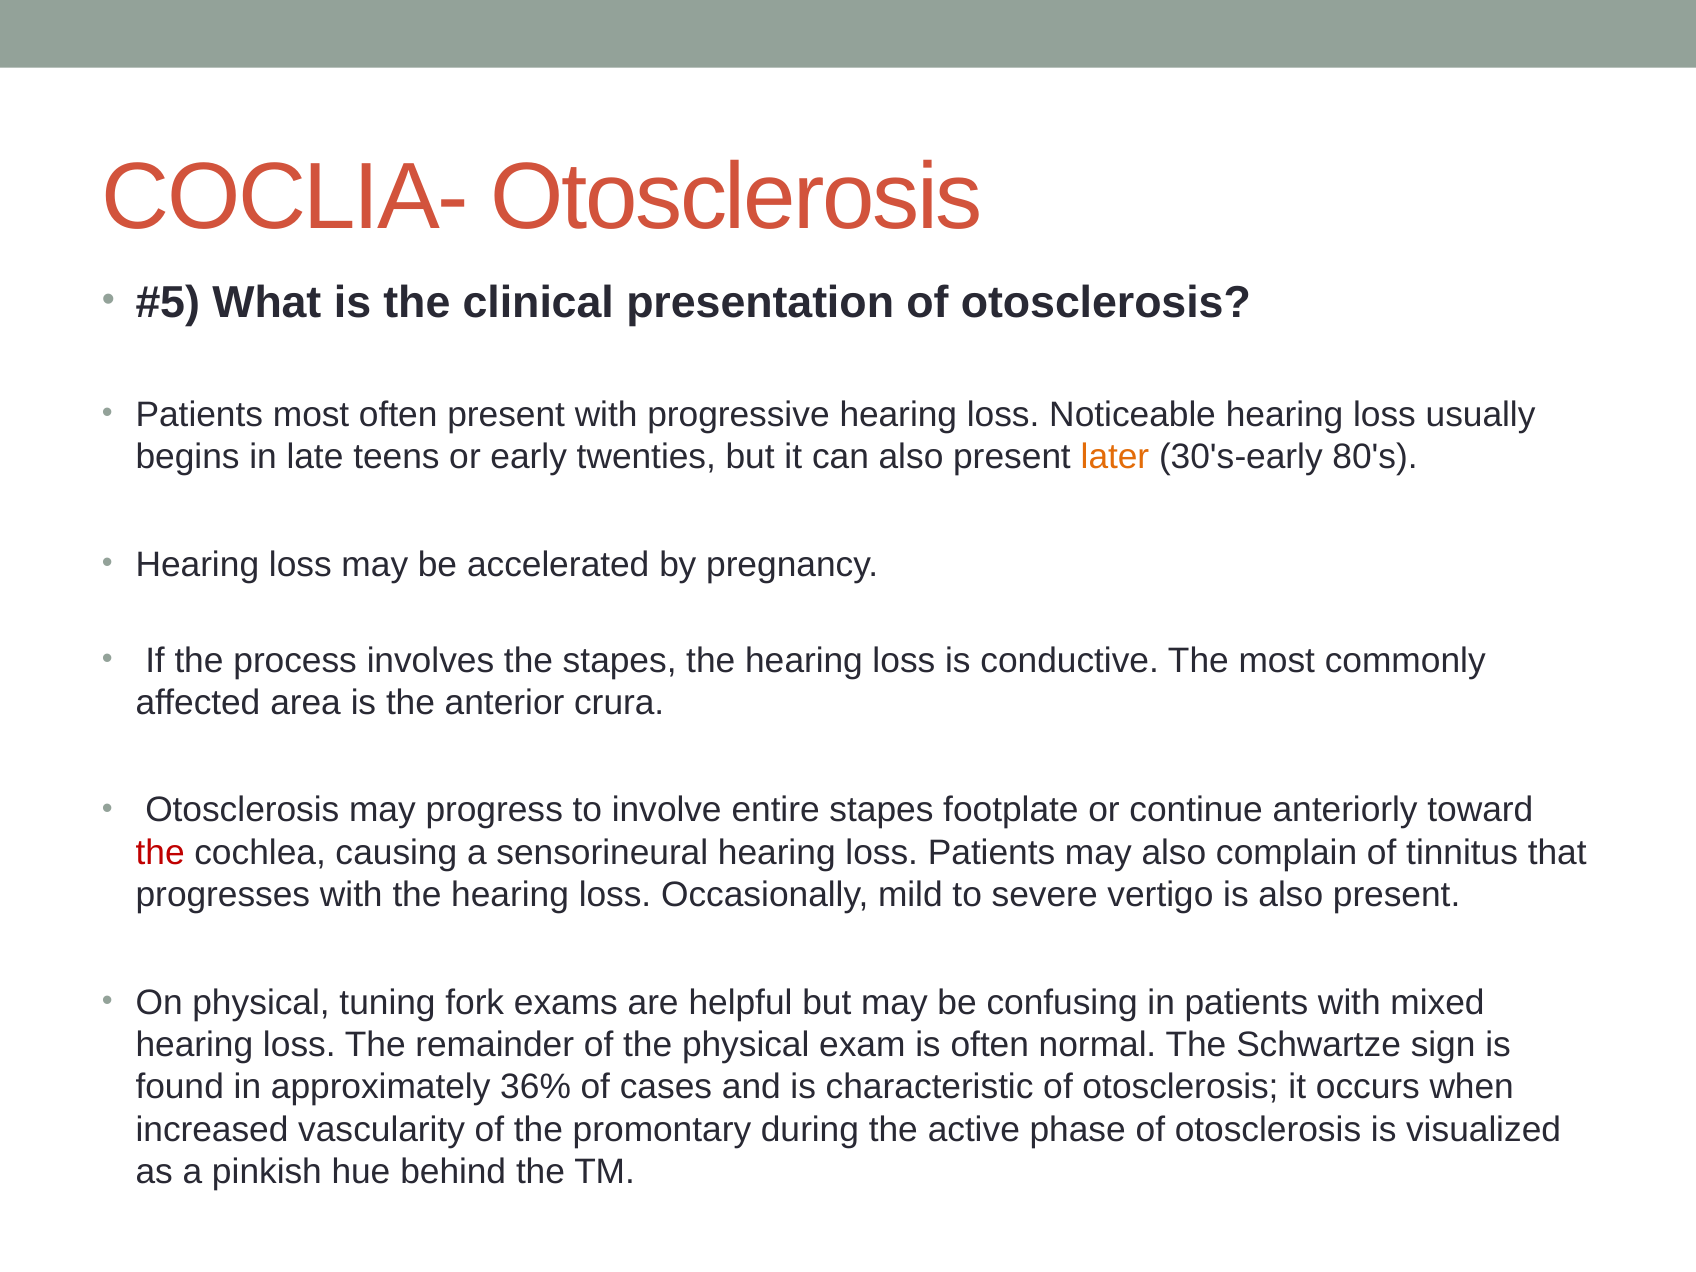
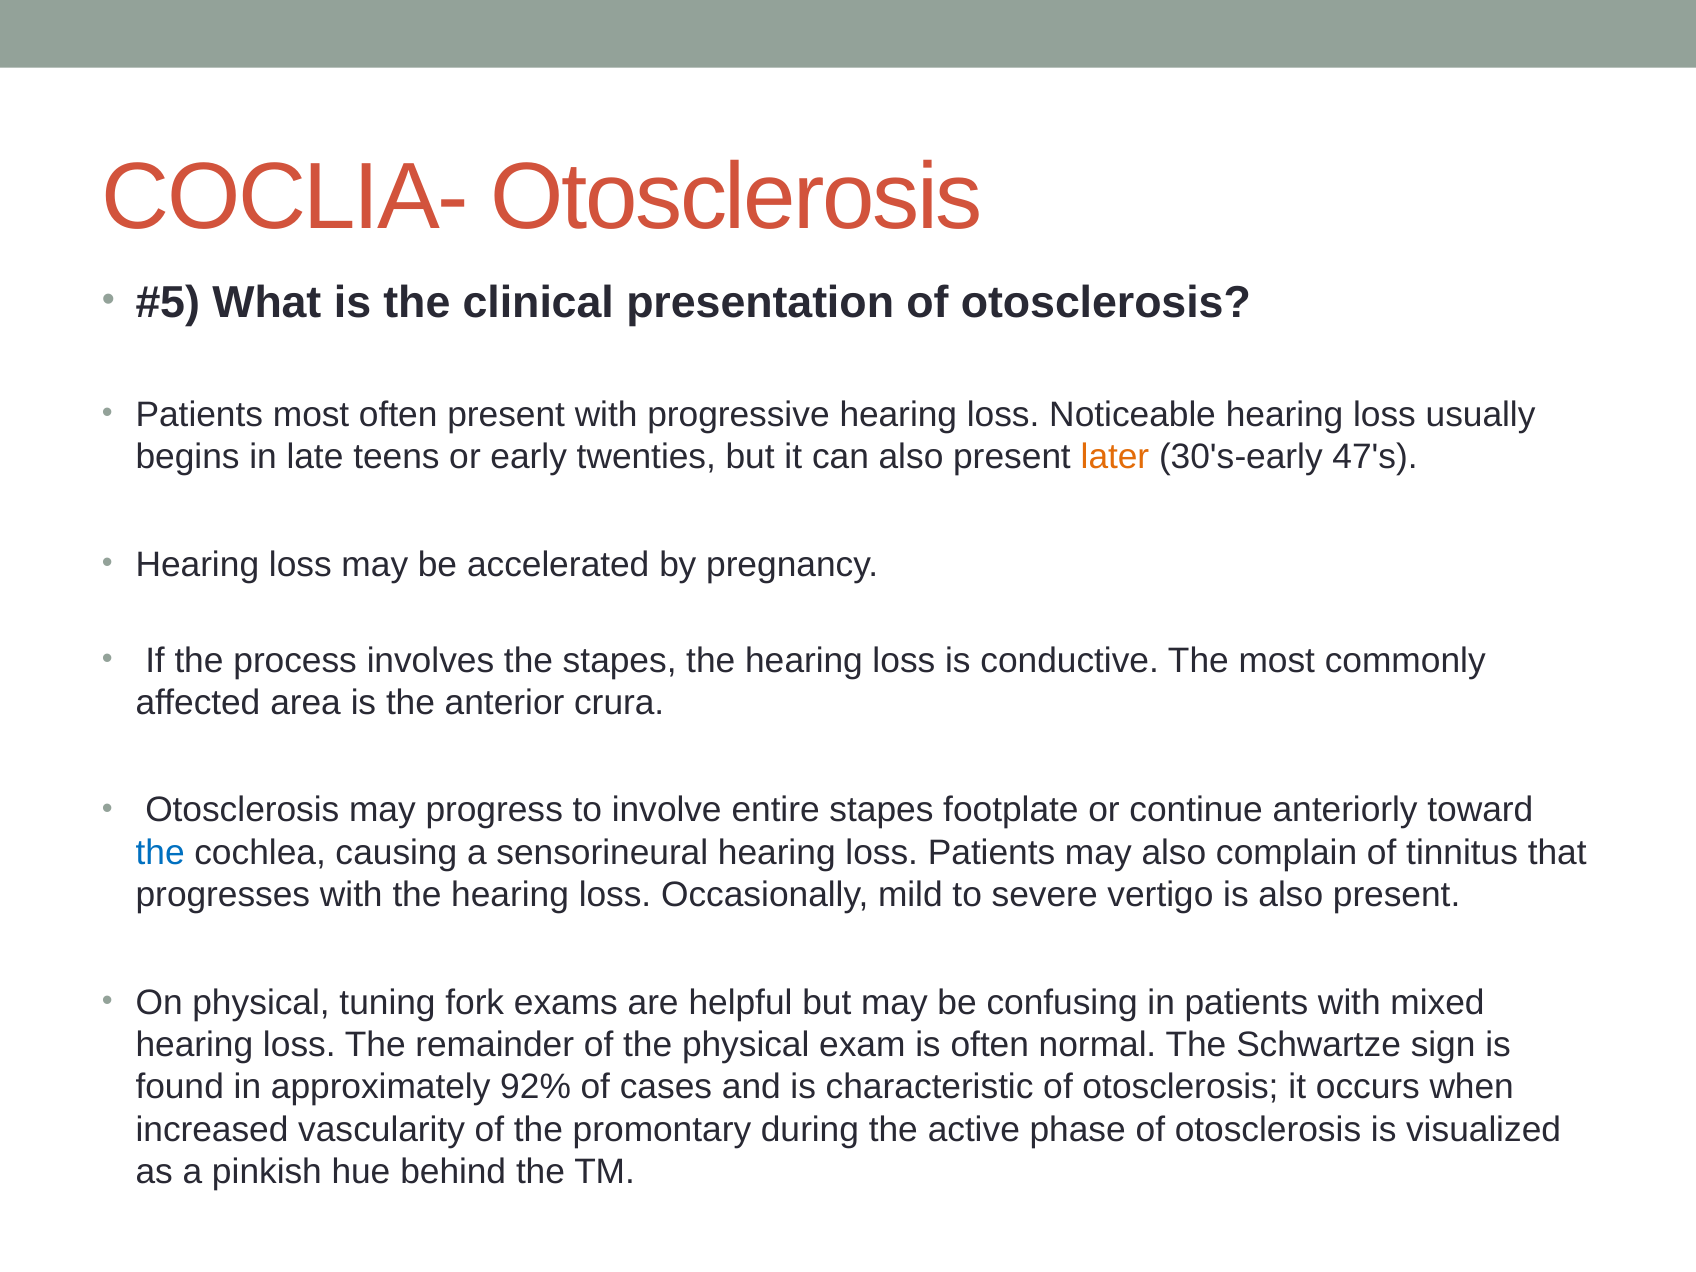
80's: 80's -> 47's
the at (160, 853) colour: red -> blue
36%: 36% -> 92%
